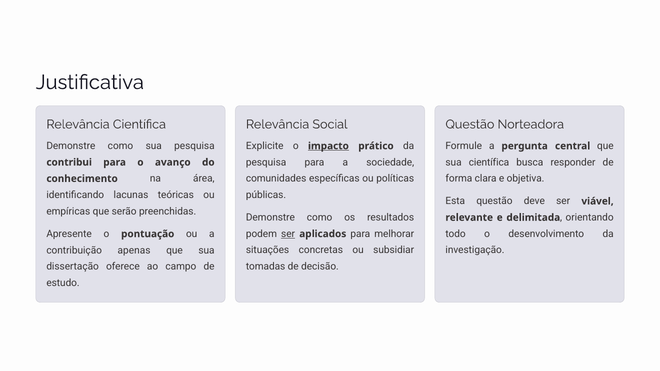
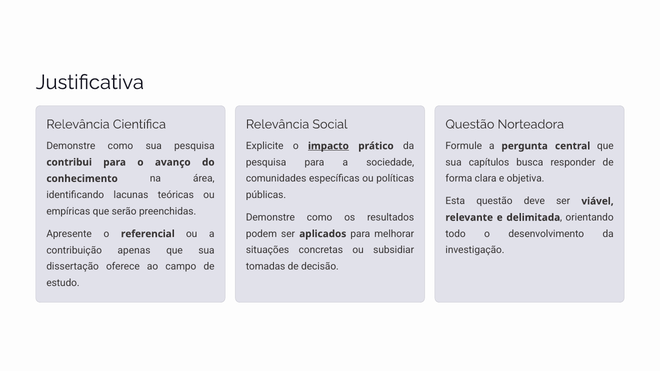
sua científica: científica -> capítulos
ser at (288, 234) underline: present -> none
pontuação: pontuação -> referencial
